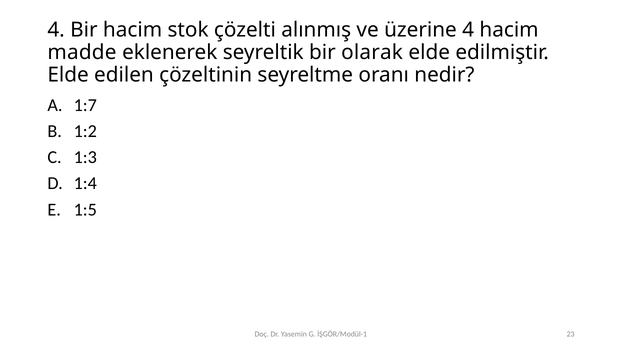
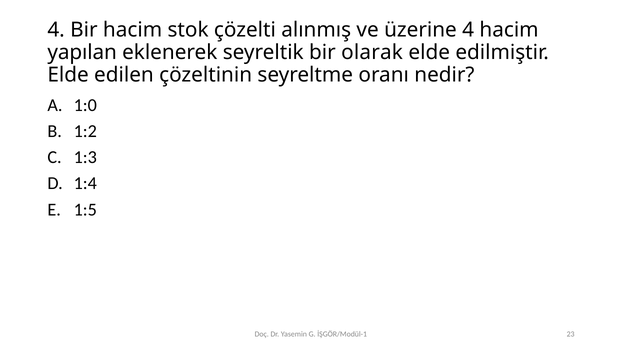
madde: madde -> yapılan
1:7: 1:7 -> 1:0
